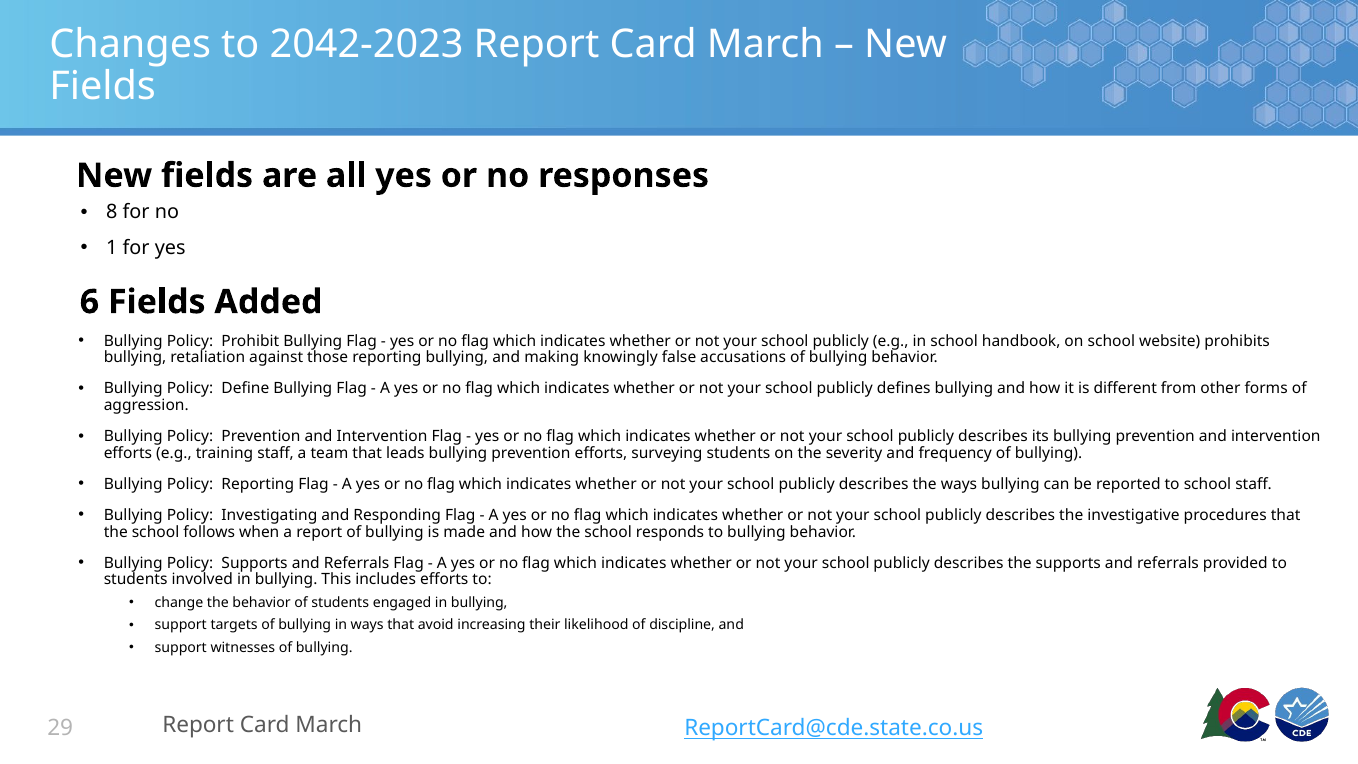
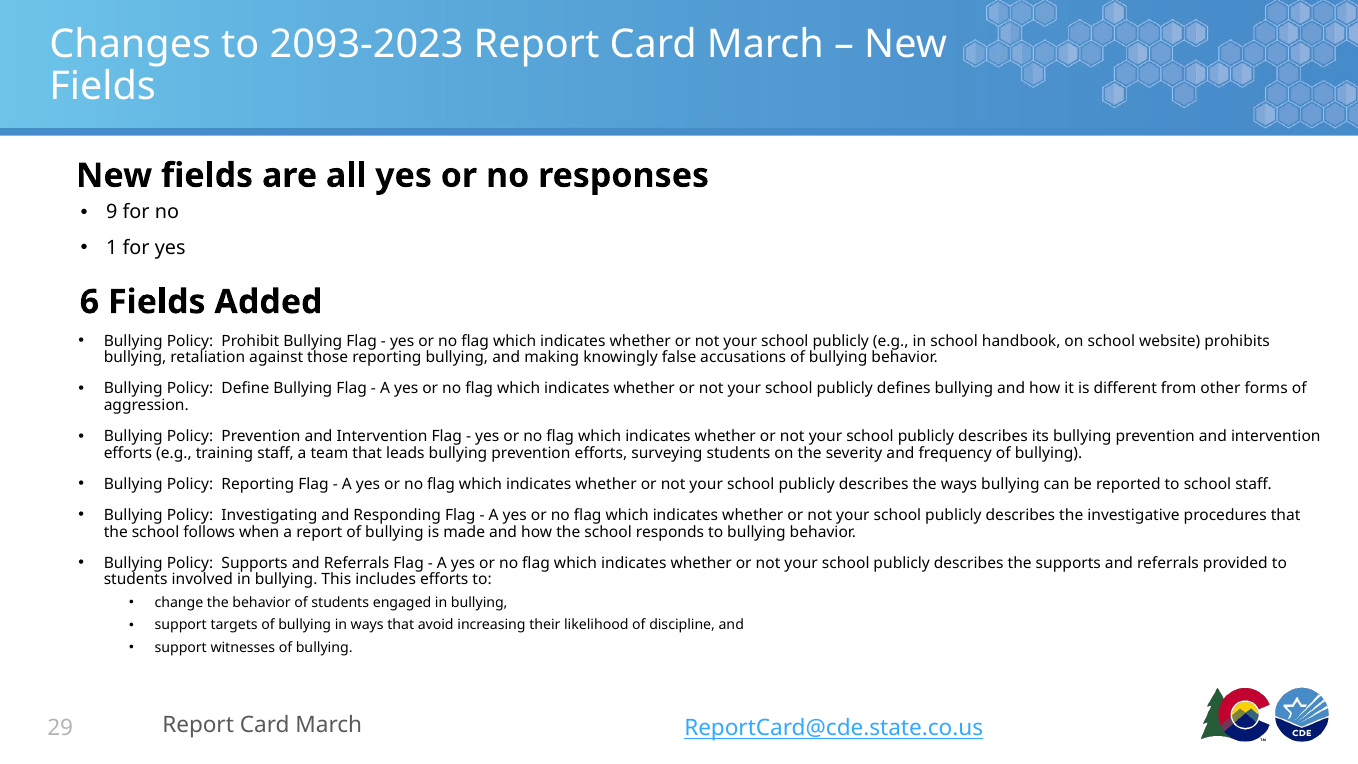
2042-2023: 2042-2023 -> 2093-2023
8: 8 -> 9
